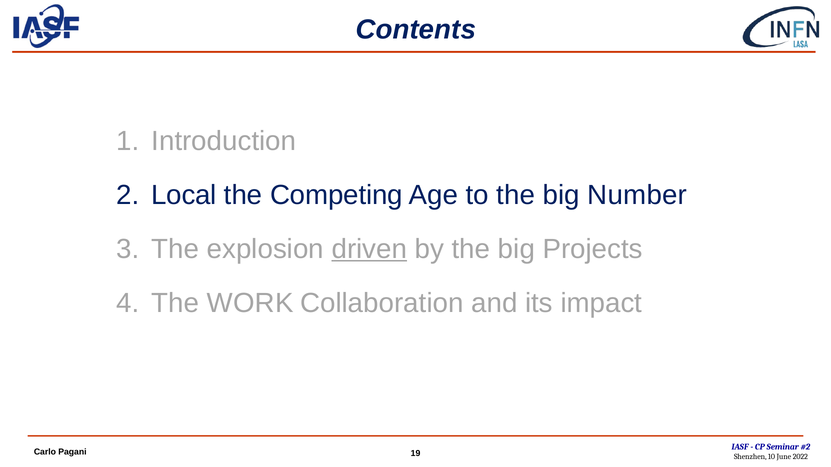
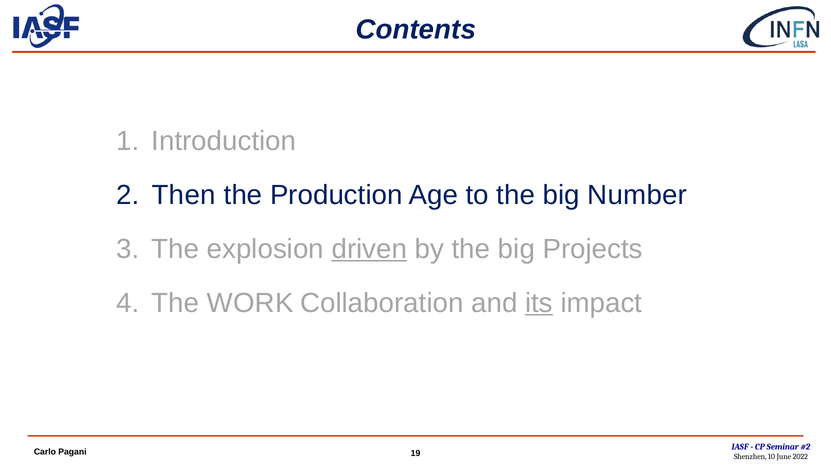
Local: Local -> Then
Competing: Competing -> Production
its underline: none -> present
